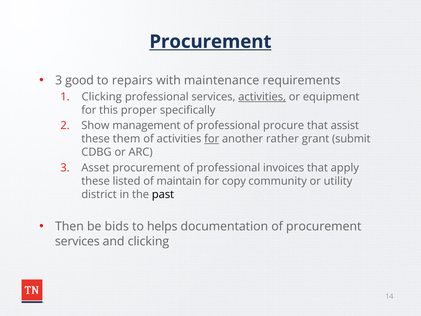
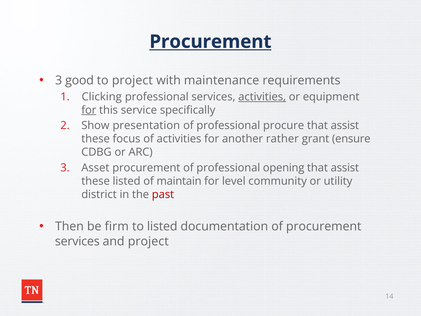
to repairs: repairs -> project
for at (89, 110) underline: none -> present
proper: proper -> service
management: management -> presentation
them: them -> focus
for at (212, 139) underline: present -> none
submit: submit -> ensure
invoices: invoices -> opening
apply at (345, 168): apply -> assist
copy: copy -> level
past colour: black -> red
bids: bids -> firm
to helps: helps -> listed
and clicking: clicking -> project
